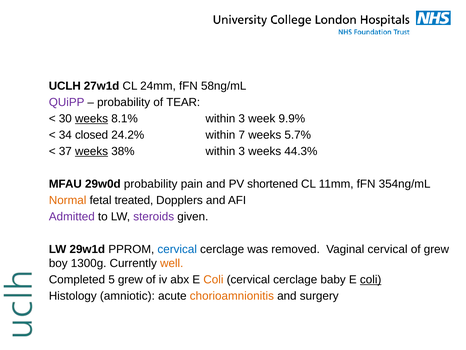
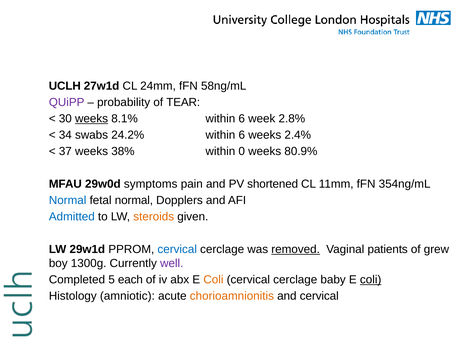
8.1% within 3: 3 -> 6
9.9%: 9.9% -> 2.8%
closed: closed -> swabs
24.2% within 7: 7 -> 6
5.7%: 5.7% -> 2.4%
weeks at (92, 151) underline: present -> none
38% within 3: 3 -> 0
44.3%: 44.3% -> 80.9%
29w0d probability: probability -> symptoms
Normal at (68, 200) colour: orange -> blue
fetal treated: treated -> normal
Admitted colour: purple -> blue
steroids colour: purple -> orange
removed underline: none -> present
Vaginal cervical: cervical -> patients
well colour: orange -> purple
5 grew: grew -> each
and surgery: surgery -> cervical
